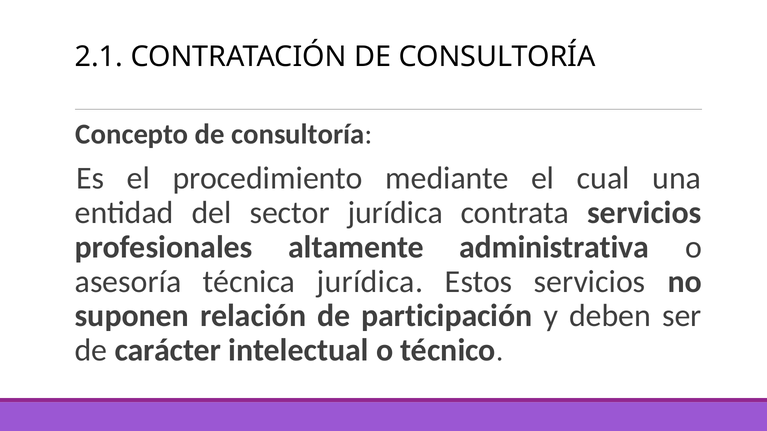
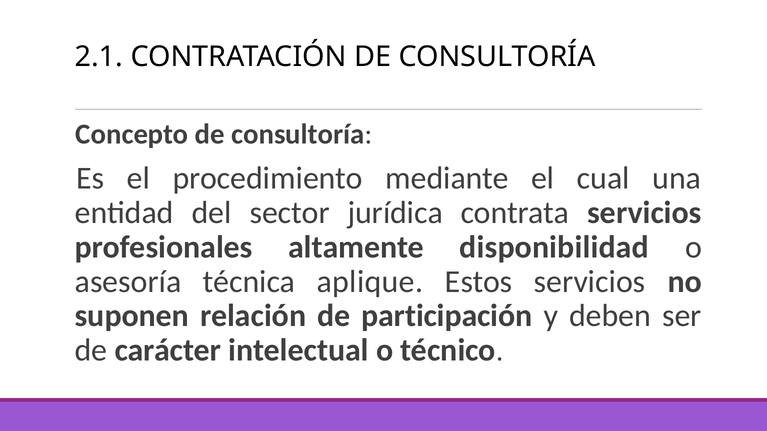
administrativa: administrativa -> disponibilidad
técnica jurídica: jurídica -> aplique
